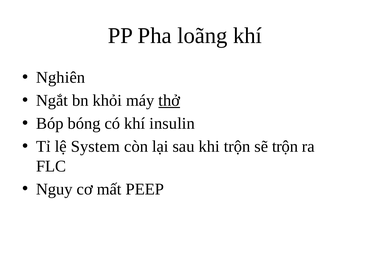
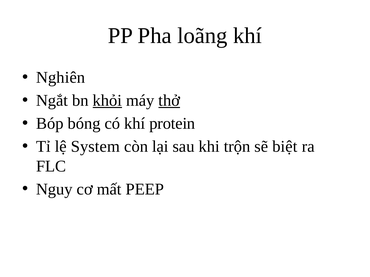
khỏi underline: none -> present
insulin: insulin -> protein
sẽ trộn: trộn -> biệt
